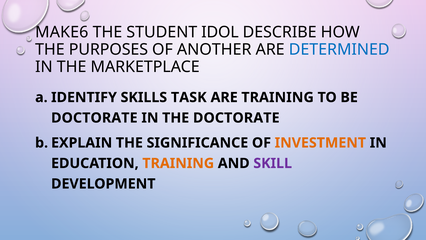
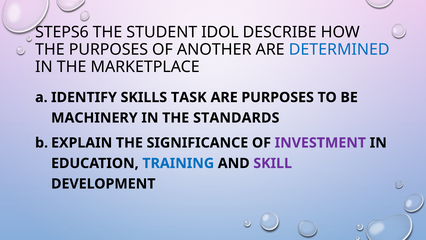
MAKE6: MAKE6 -> STEPS6
ARE TRAINING: TRAINING -> PURPOSES
DOCTORATE at (94, 118): DOCTORATE -> MACHINERY
THE DOCTORATE: DOCTORATE -> STANDARDS
INVESTMENT colour: orange -> purple
TRAINING at (178, 163) colour: orange -> blue
